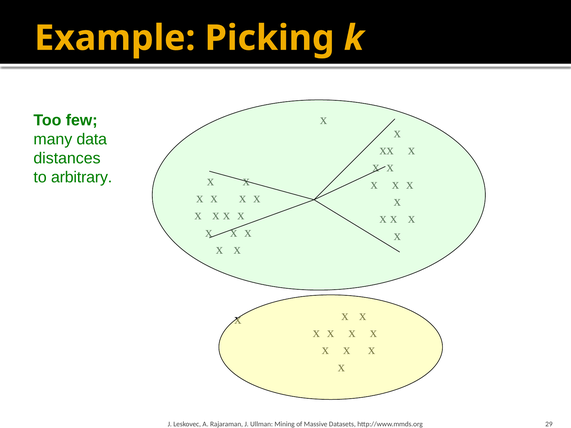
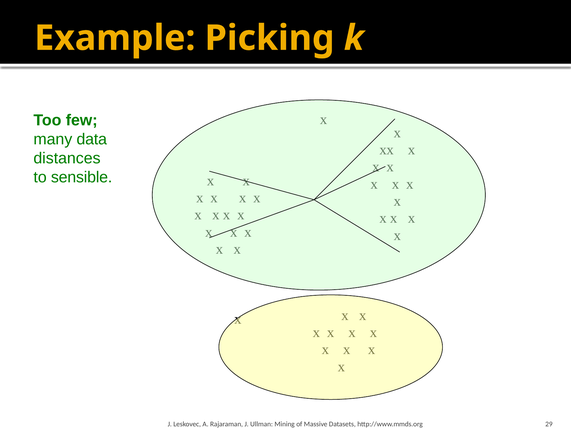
arbitrary: arbitrary -> sensible
